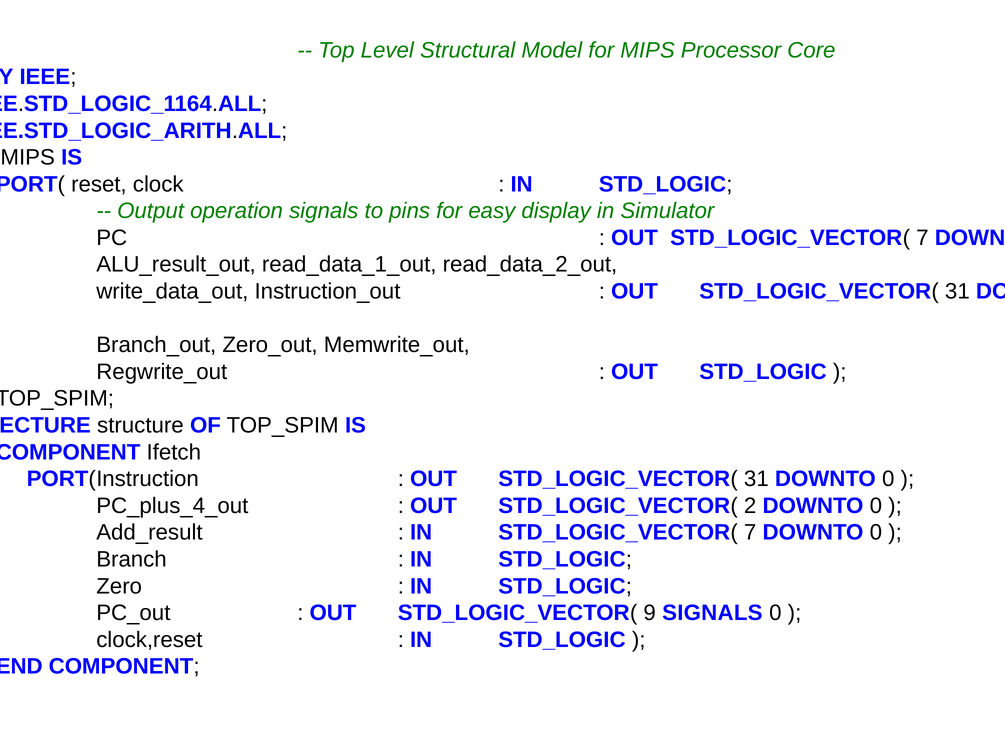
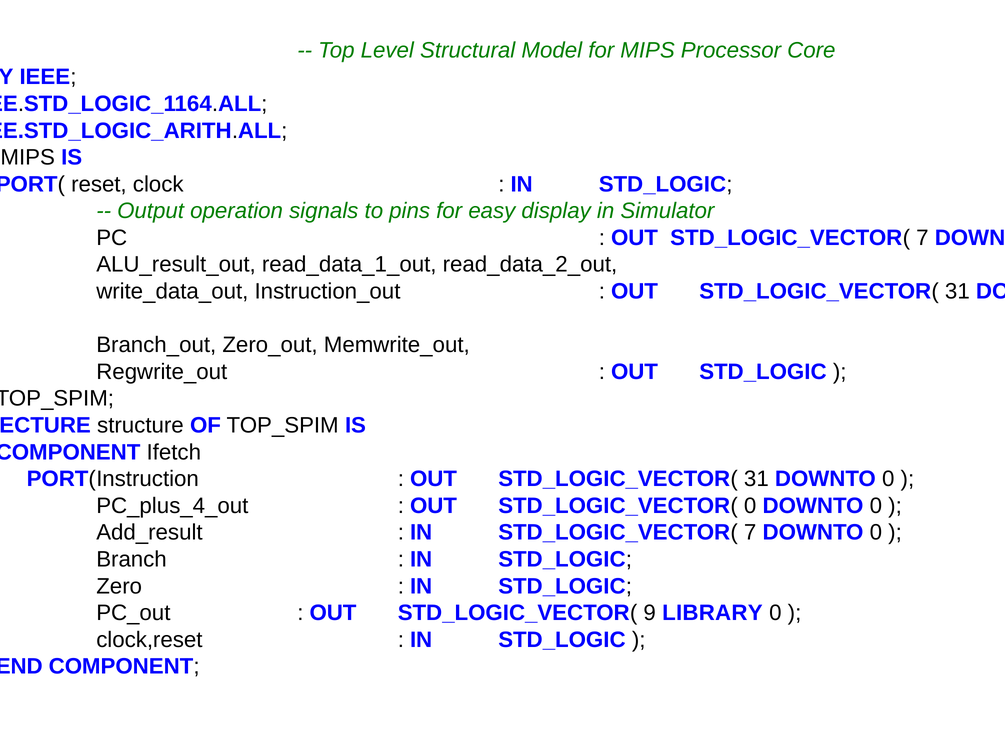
STD_LOGIC_VECTOR( 2: 2 -> 0
9 SIGNALS: SIGNALS -> LIBRARY
